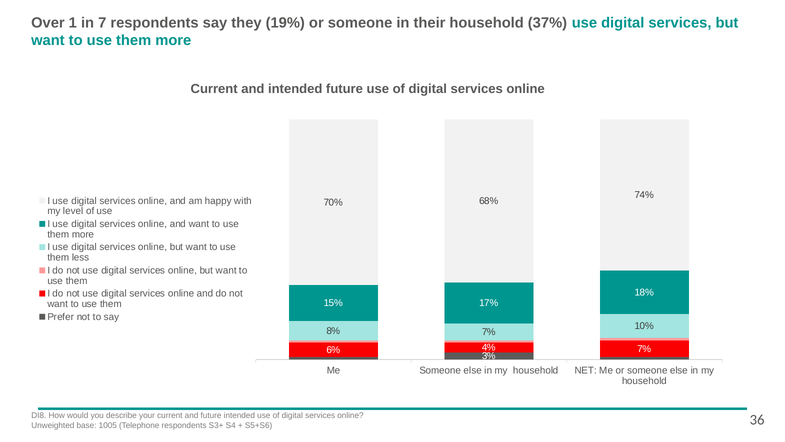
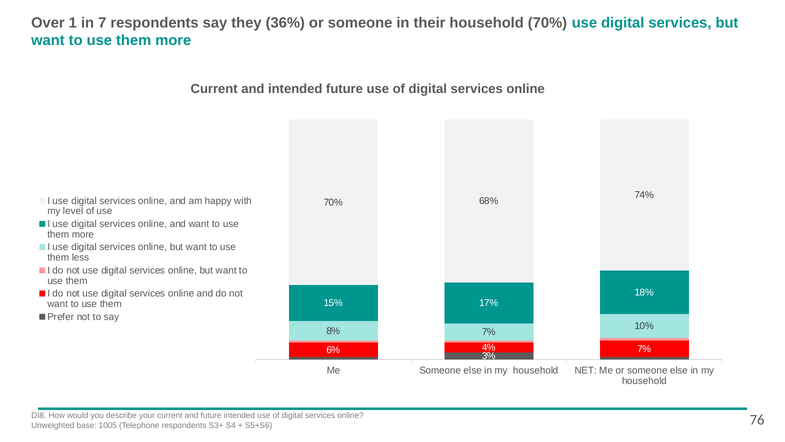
19%: 19% -> 36%
household 37%: 37% -> 70%
36: 36 -> 76
